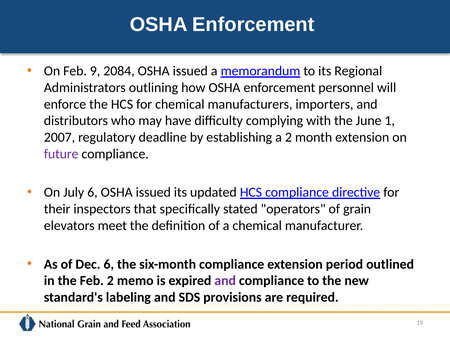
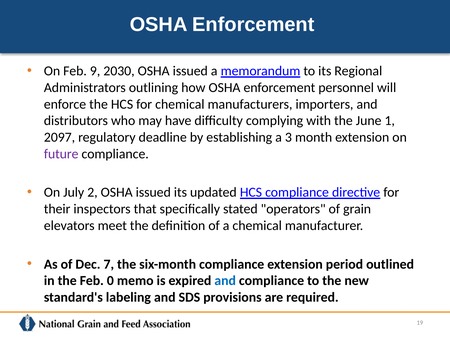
2084: 2084 -> 2030
2007: 2007 -> 2097
a 2: 2 -> 3
July 6: 6 -> 2
Dec 6: 6 -> 7
Feb 2: 2 -> 0
and at (225, 280) colour: purple -> blue
